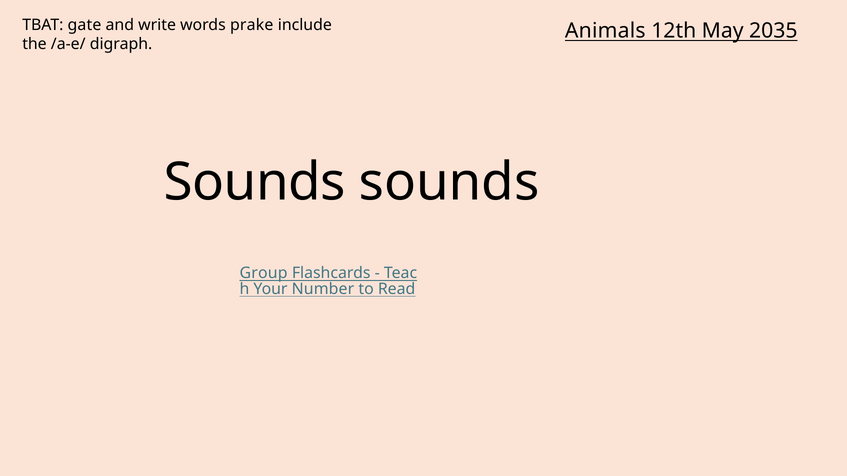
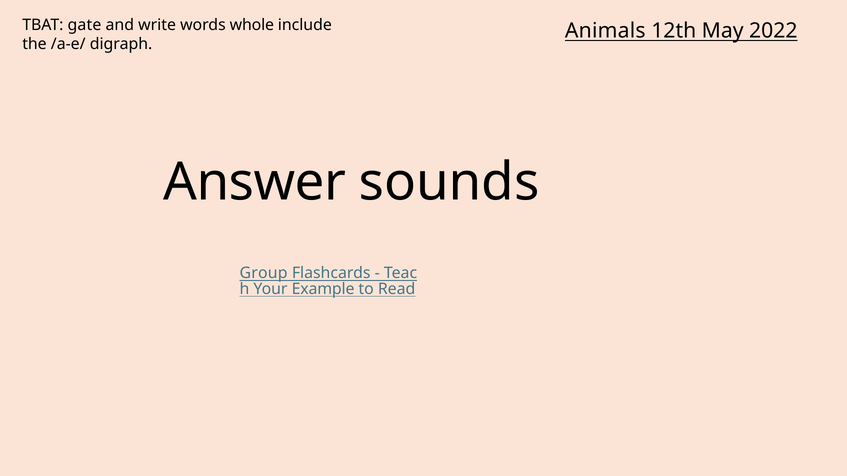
prake: prake -> whole
2035: 2035 -> 2022
Sounds at (255, 182): Sounds -> Answer
Number: Number -> Example
